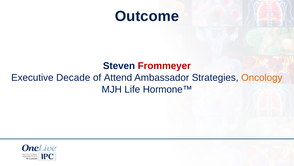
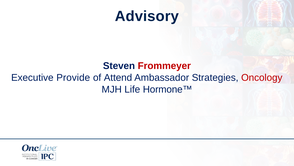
Outcome: Outcome -> Advisory
Decade: Decade -> Provide
Oncology colour: orange -> red
